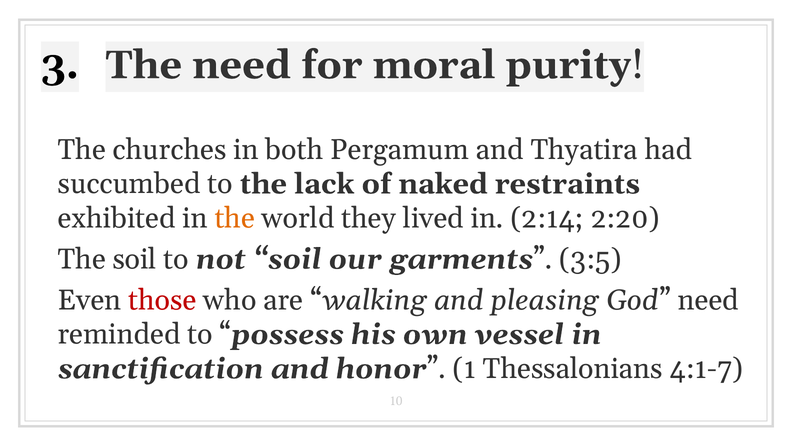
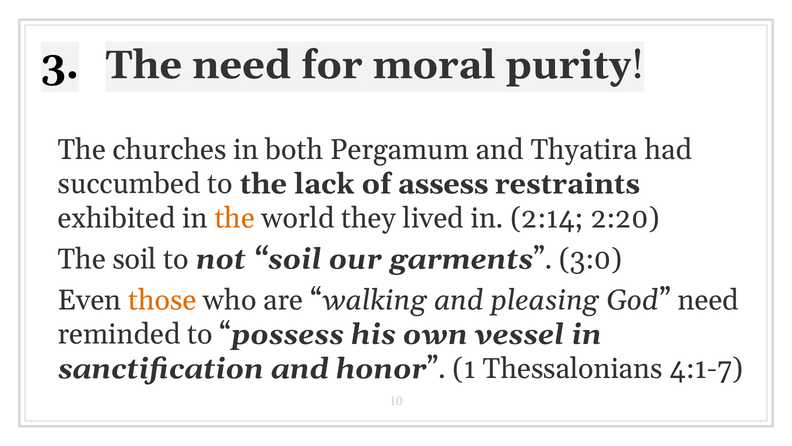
naked: naked -> assess
3:5: 3:5 -> 3:0
those colour: red -> orange
